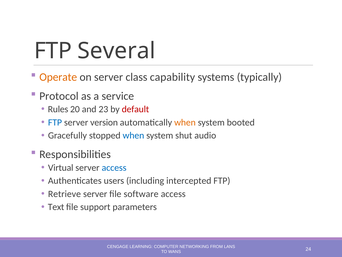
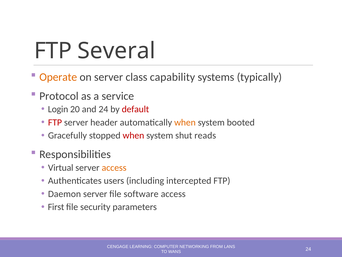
Rules: Rules -> Login
and 23: 23 -> 24
FTP at (55, 122) colour: blue -> red
version: version -> header
when at (133, 135) colour: blue -> red
audio: audio -> reads
access at (114, 167) colour: blue -> orange
Retrieve: Retrieve -> Daemon
Text: Text -> First
support: support -> security
